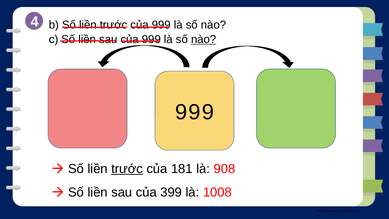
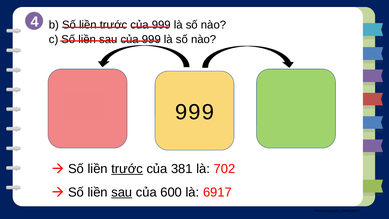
nào at (204, 39) underline: present -> none
181: 181 -> 381
908: 908 -> 702
sau at (122, 192) underline: none -> present
399: 399 -> 600
1008: 1008 -> 6917
